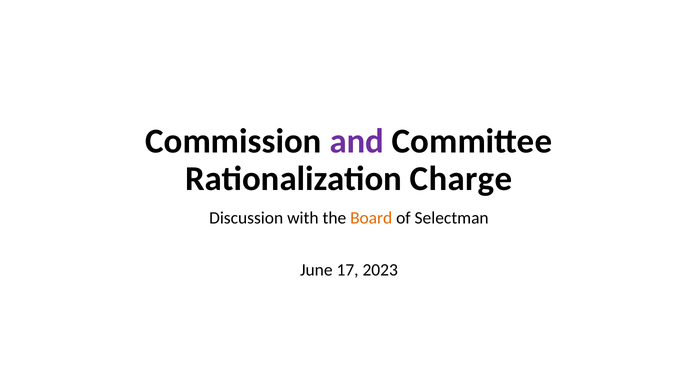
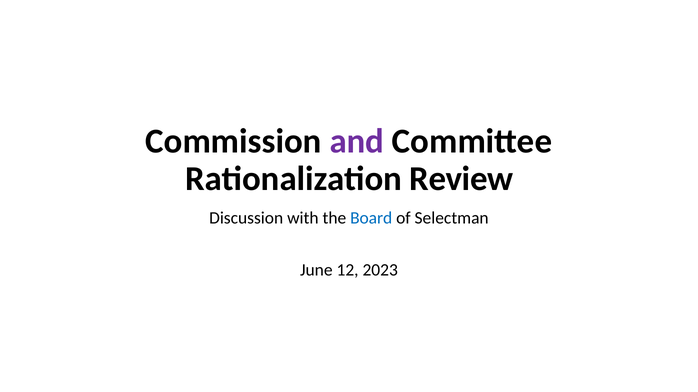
Charge: Charge -> Review
Board colour: orange -> blue
17: 17 -> 12
